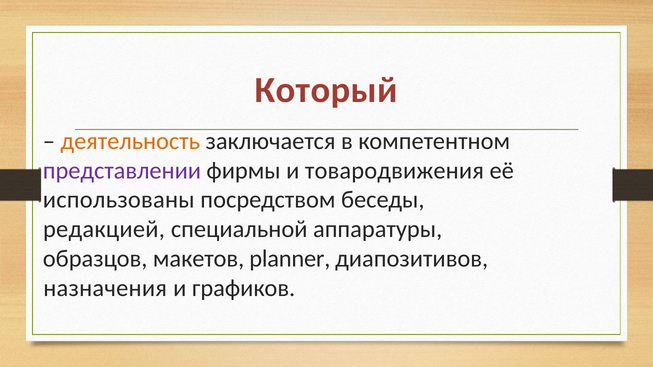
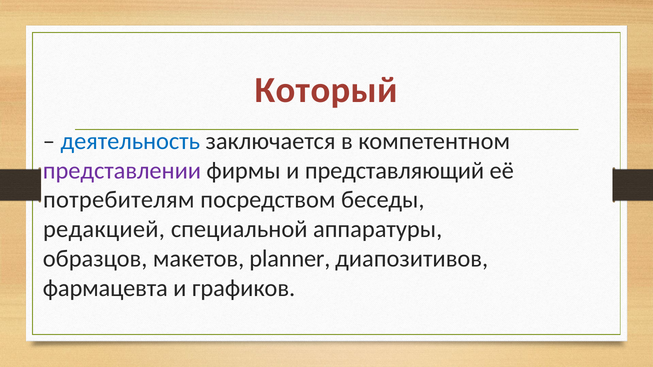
деятельность colour: orange -> blue
товародвижения: товародвижения -> представляющий
использованы: использованы -> потребителям
назначения: назначения -> фармацевта
